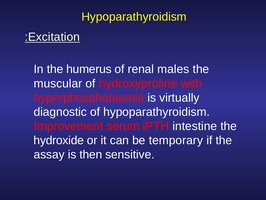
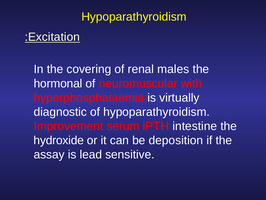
humerus: humerus -> covering
muscular: muscular -> hormonal
hydroxyproline: hydroxyproline -> neuromuscular
temporary: temporary -> deposition
then: then -> lead
